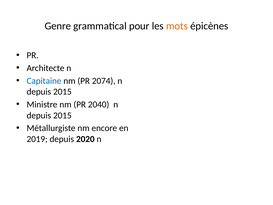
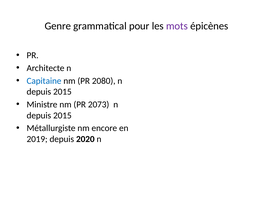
mots colour: orange -> purple
2074: 2074 -> 2080
2040: 2040 -> 2073
